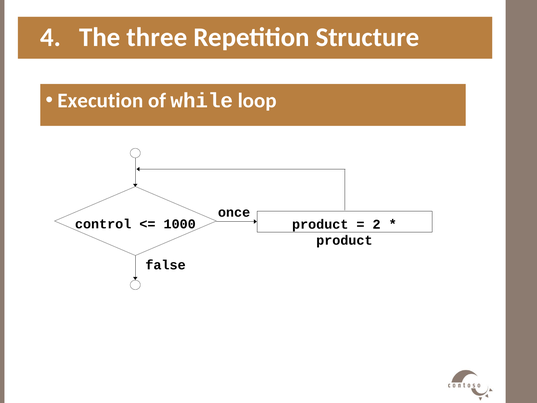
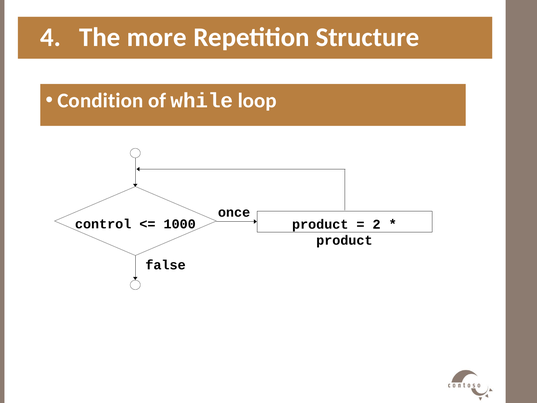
three: three -> more
Execution: Execution -> Condition
